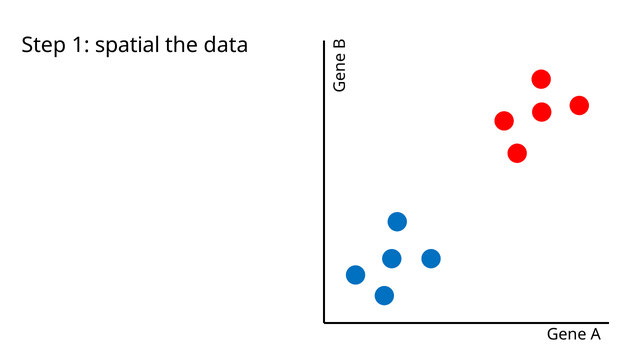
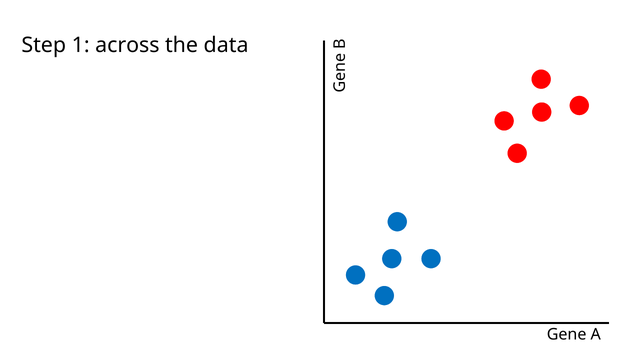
spatial: spatial -> across
